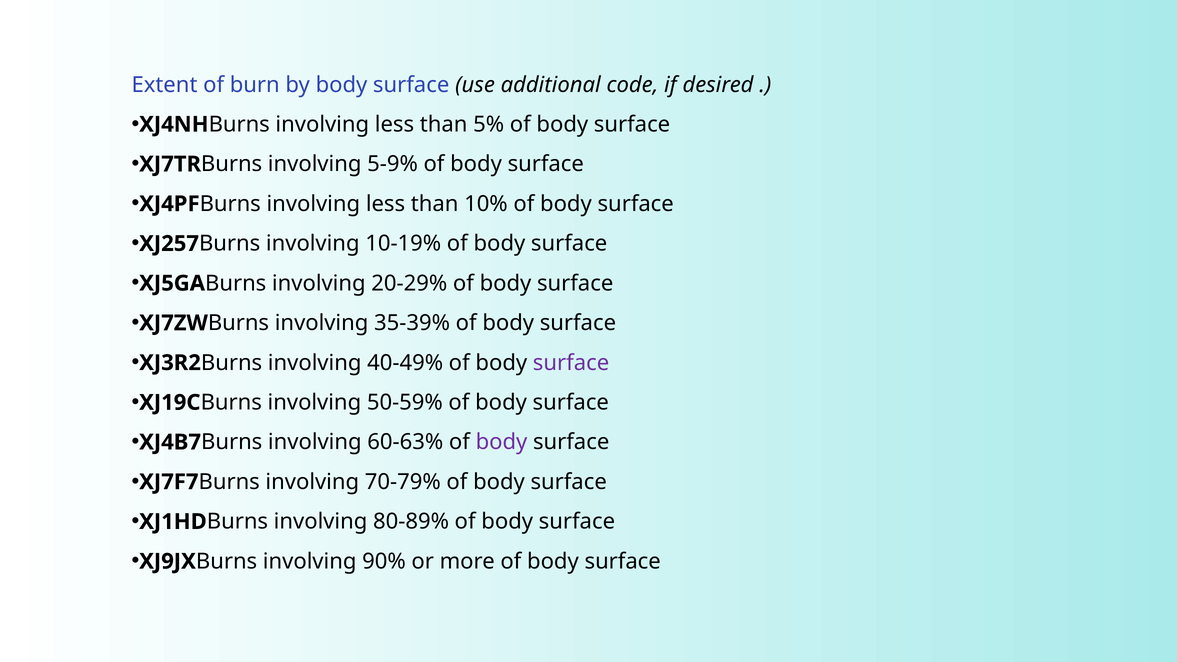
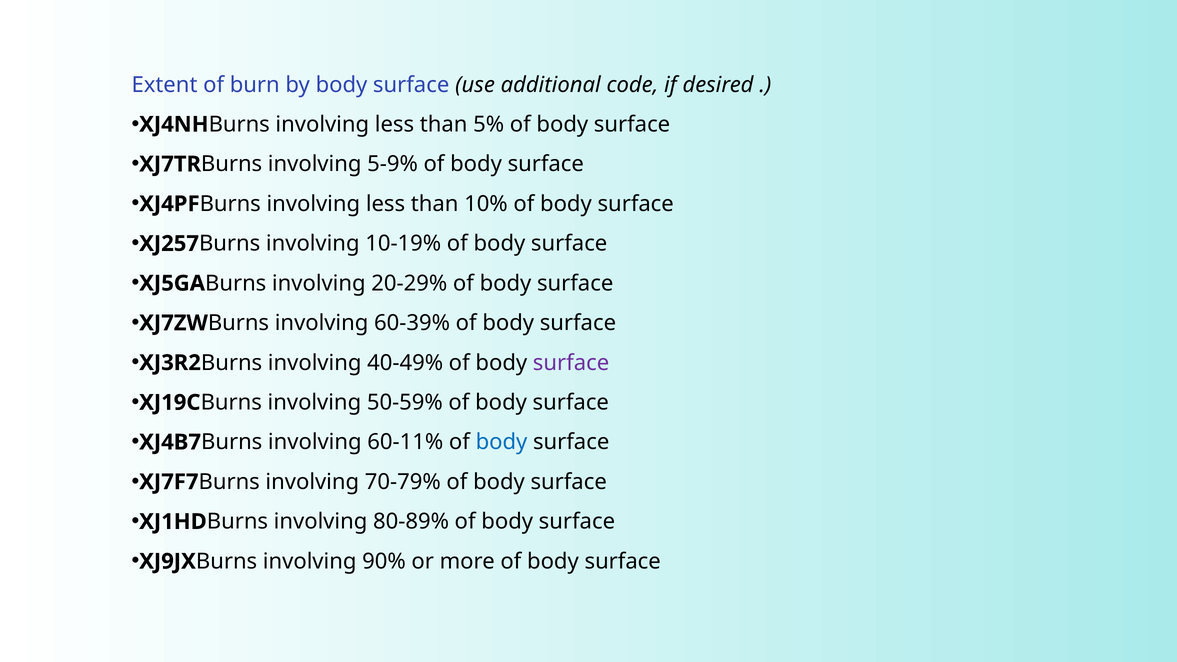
35-39%: 35-39% -> 60-39%
60-63%: 60-63% -> 60-11%
body at (501, 442) colour: purple -> blue
